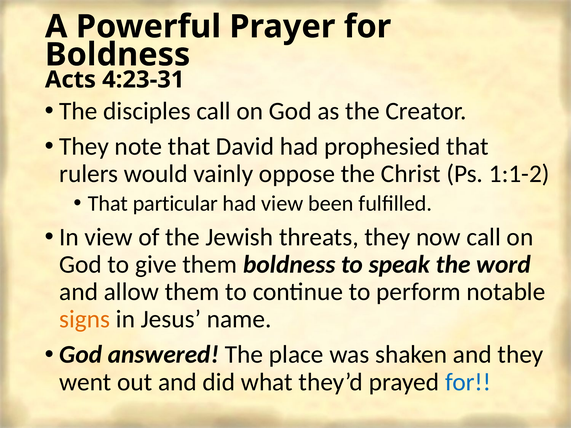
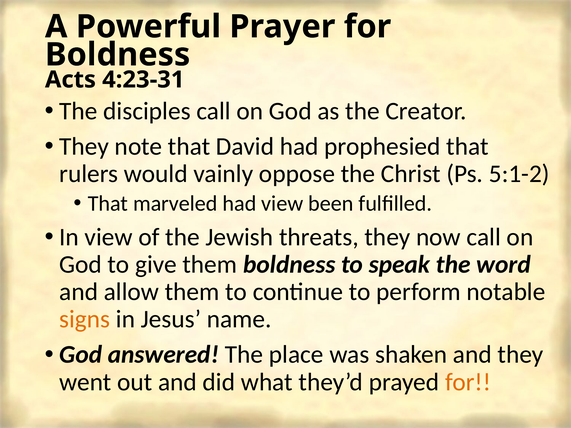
1:1-2: 1:1-2 -> 5:1-2
particular: particular -> marveled
for at (468, 382) colour: blue -> orange
